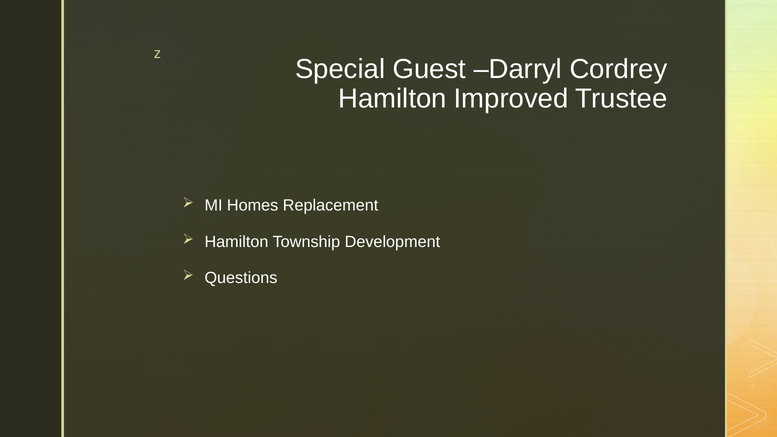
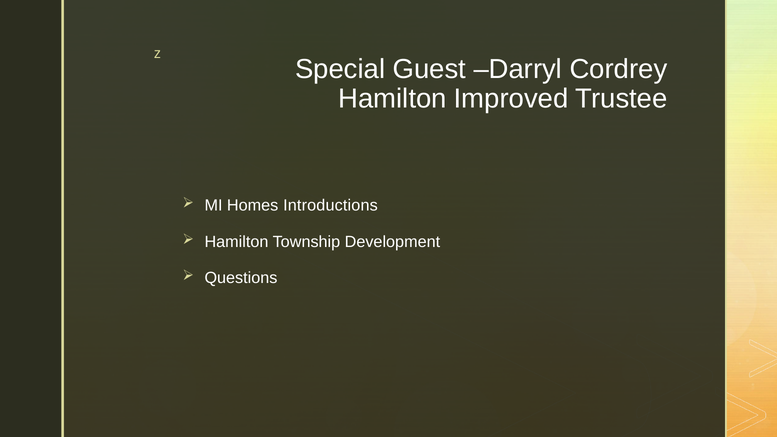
Replacement: Replacement -> Introductions
